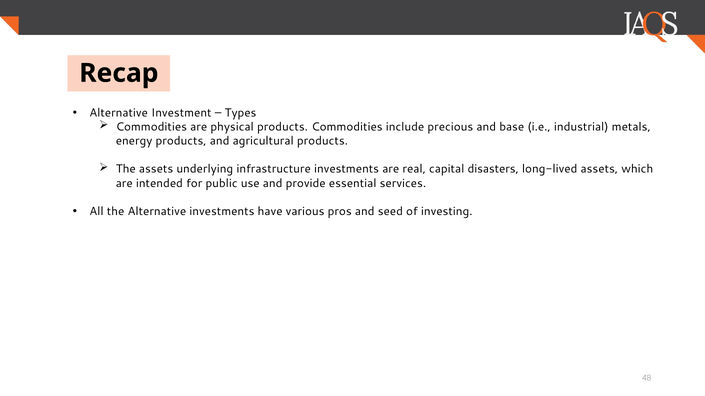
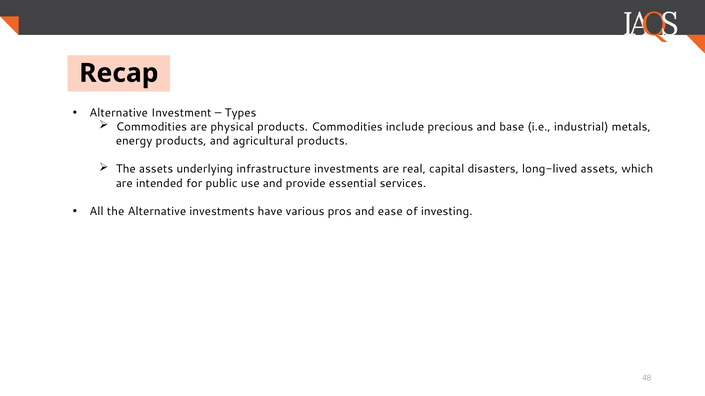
seed: seed -> ease
